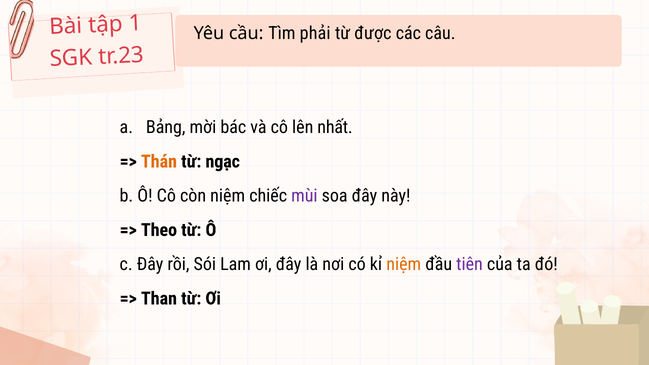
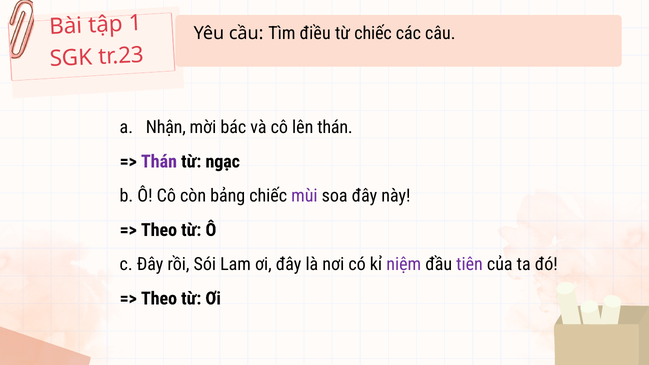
phải: phải -> điều
từ được: được -> chiếc
Bảng: Bảng -> Nhận
lên nhất: nhất -> thán
Thán at (159, 162) colour: orange -> purple
còn niệm: niệm -> bảng
niệm at (404, 264) colour: orange -> purple
Than at (159, 299): Than -> Theo
